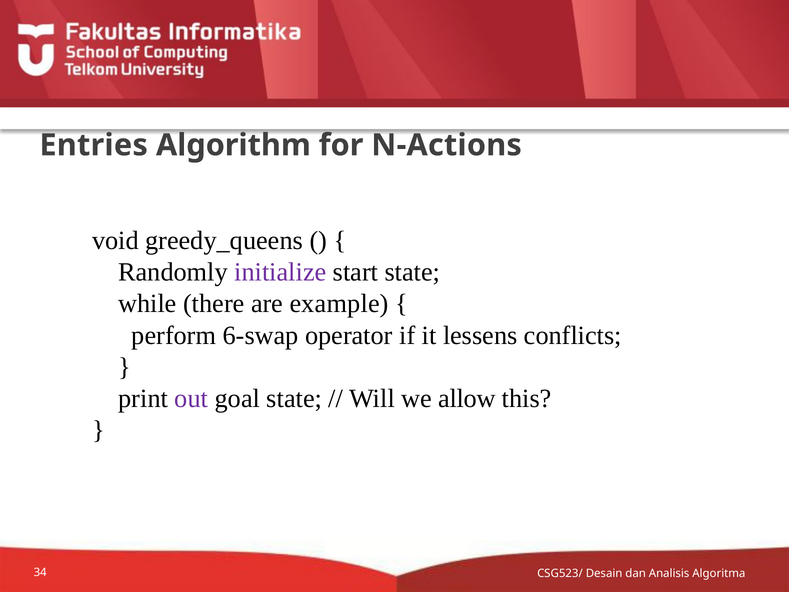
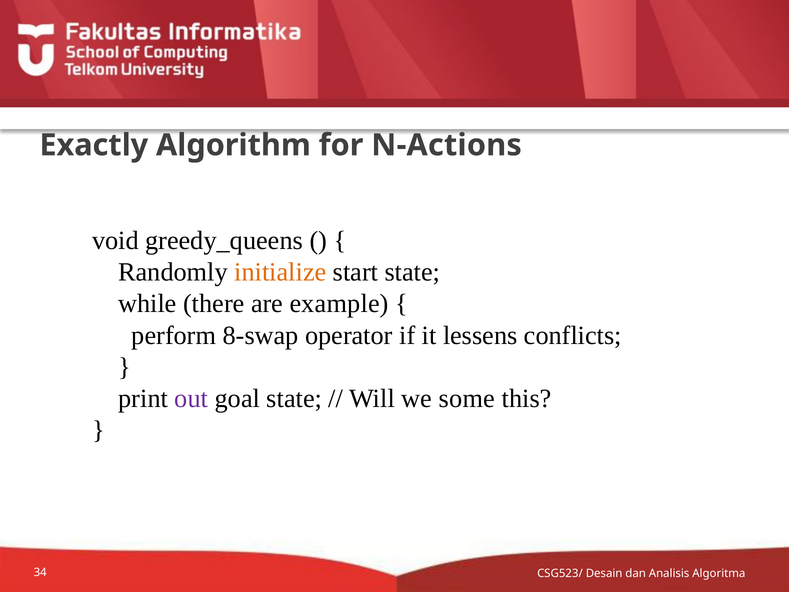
Entries: Entries -> Exactly
initialize colour: purple -> orange
6-swap: 6-swap -> 8-swap
allow: allow -> some
